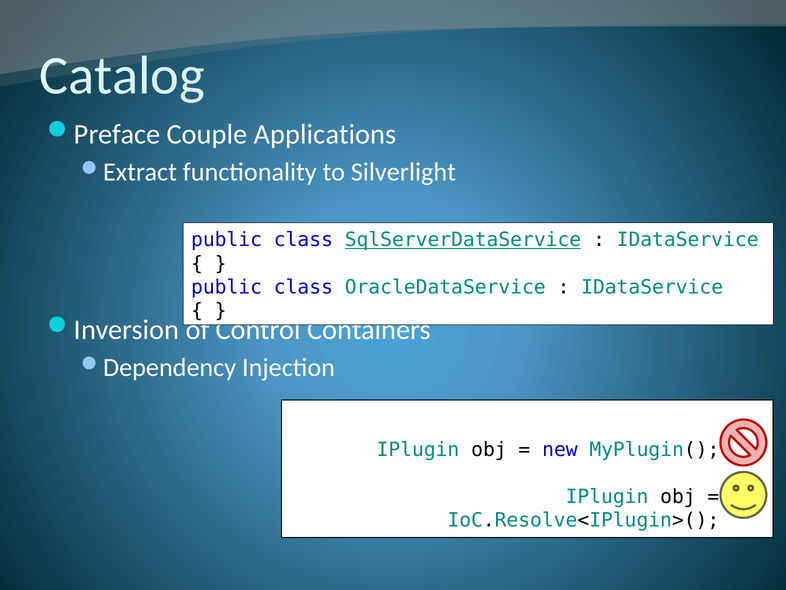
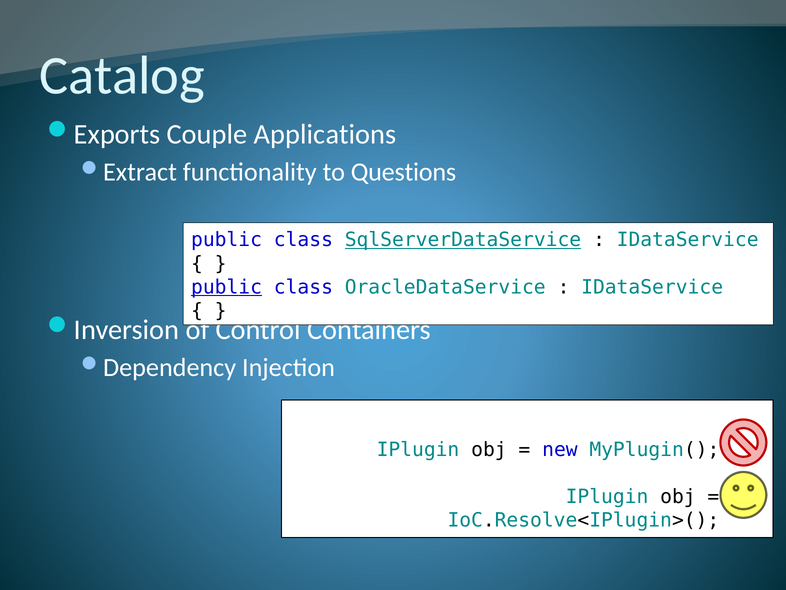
Preface: Preface -> Exports
Silverlight: Silverlight -> Questions
public at (227, 287) underline: none -> present
